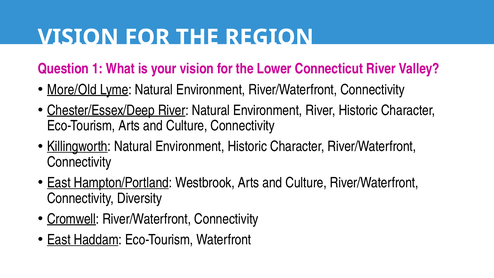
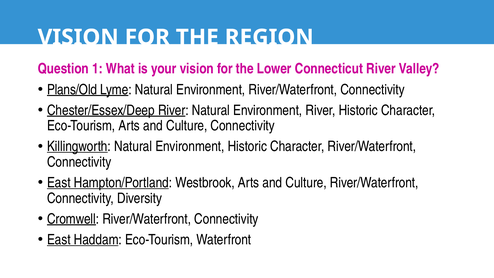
More/Old: More/Old -> Plans/Old
